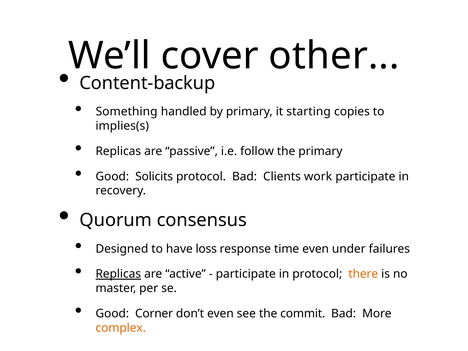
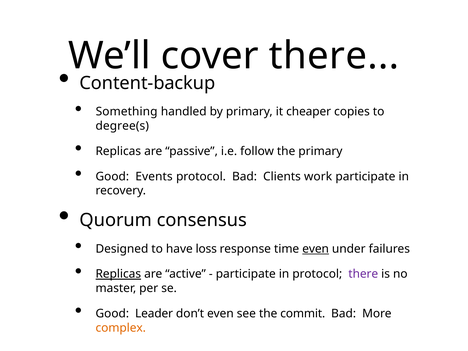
cover other: other -> there
starting: starting -> cheaper
implies(s: implies(s -> degree(s
Solicits: Solicits -> Events
even at (316, 249) underline: none -> present
there at (363, 274) colour: orange -> purple
Corner: Corner -> Leader
